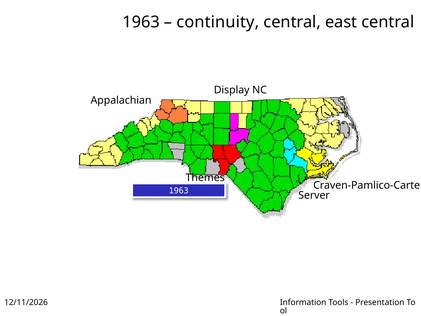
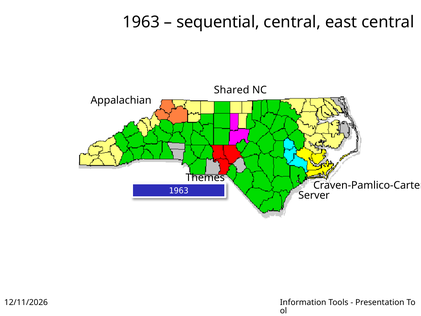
continuity: continuity -> sequential
Display: Display -> Shared
